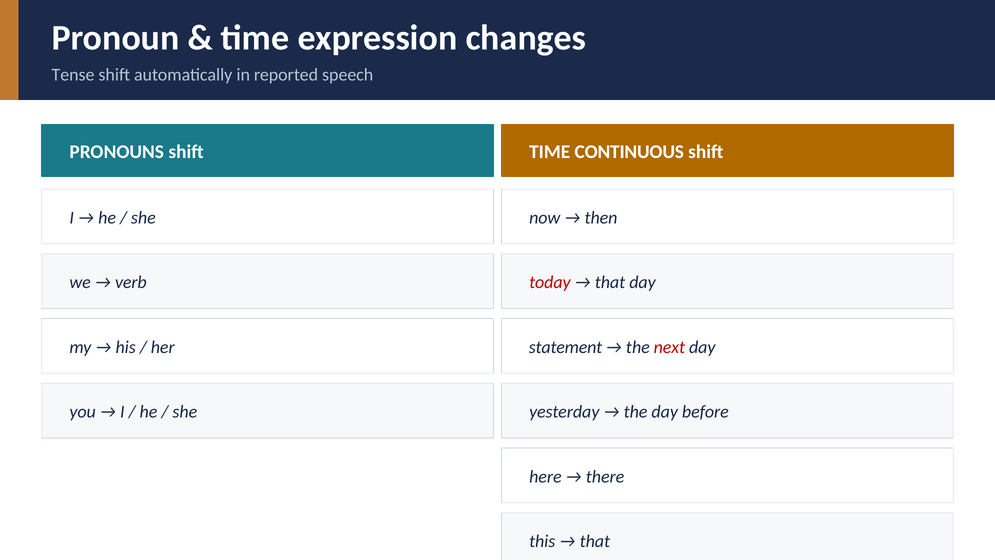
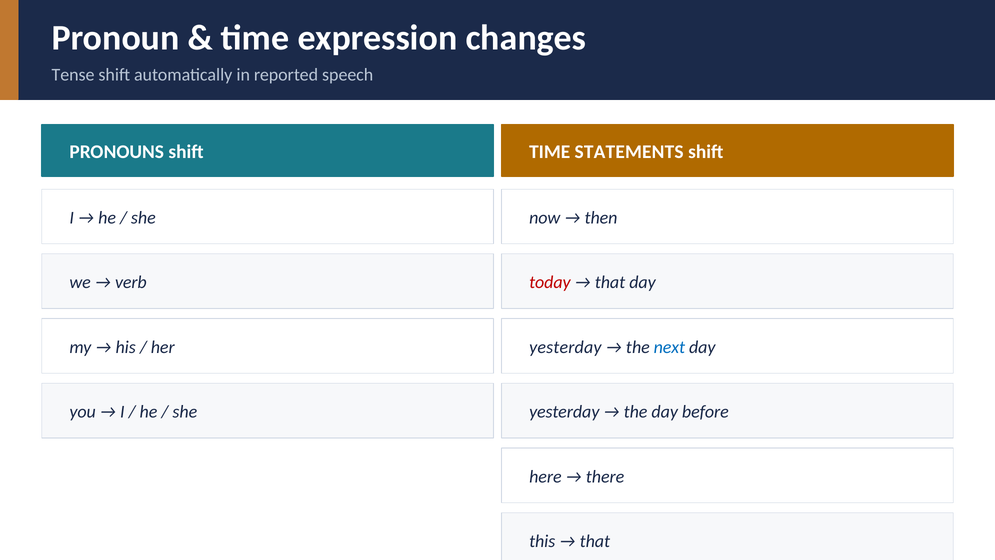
CONTINUOUS: CONTINUOUS -> STATEMENTS
statement at (566, 347): statement -> yesterday
next colour: red -> blue
